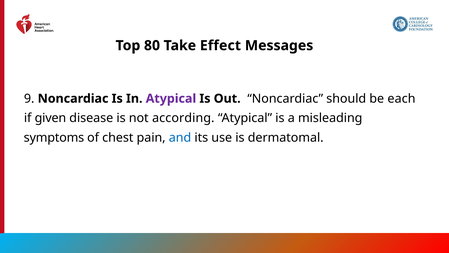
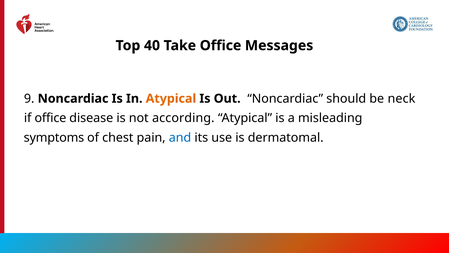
80: 80 -> 40
Take Effect: Effect -> Office
Atypical at (171, 98) colour: purple -> orange
each: each -> neck
if given: given -> office
